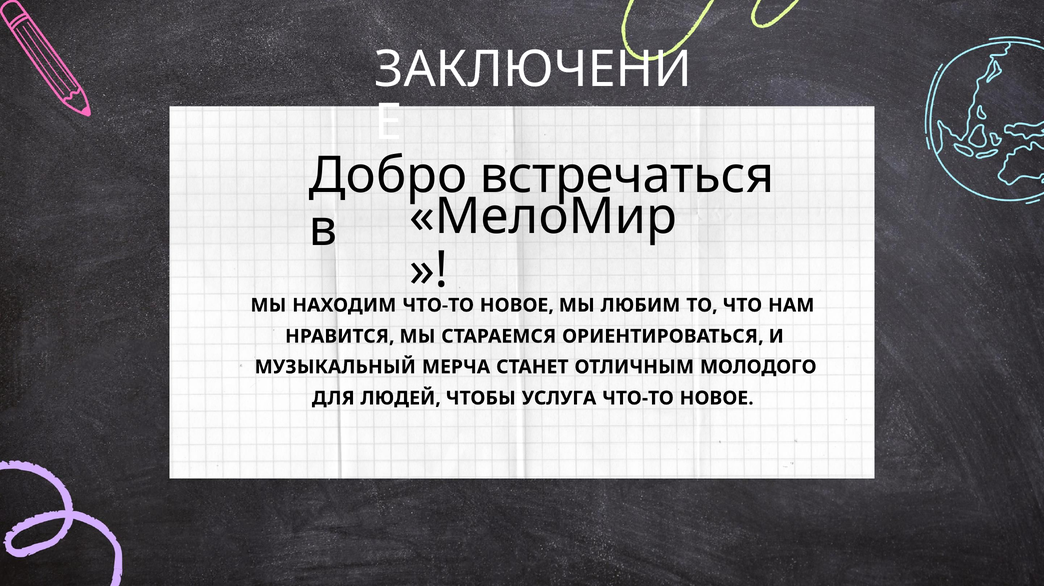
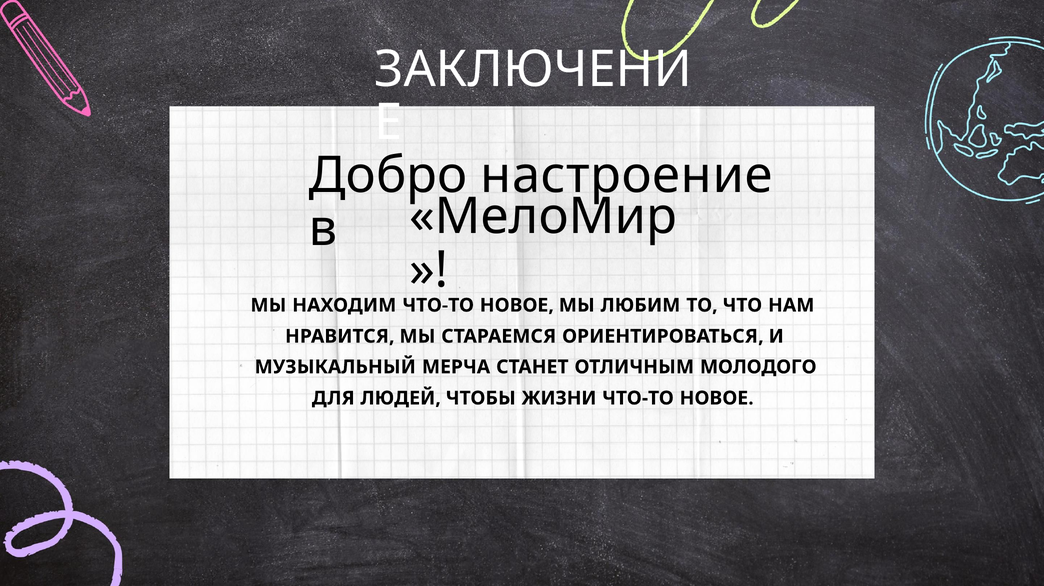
встречаться: встречаться -> настроение
УСЛУГА: УСЛУГА -> ЖИЗНИ
